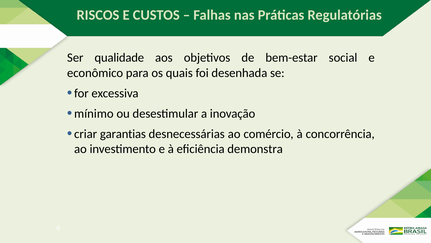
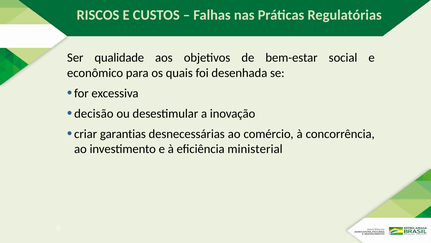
mínimo: mínimo -> decisão
demonstra: demonstra -> ministerial
